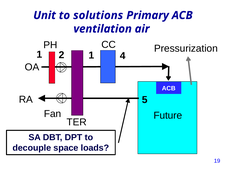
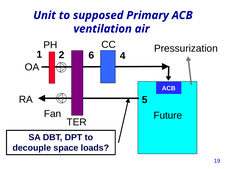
solutions: solutions -> supposed
2 1: 1 -> 6
